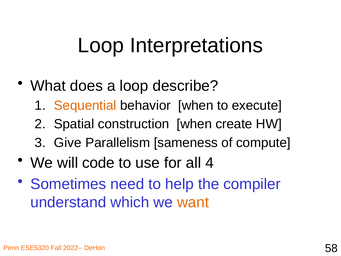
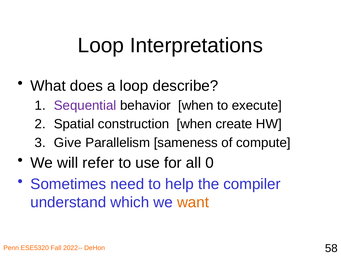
Sequential colour: orange -> purple
code: code -> refer
4: 4 -> 0
